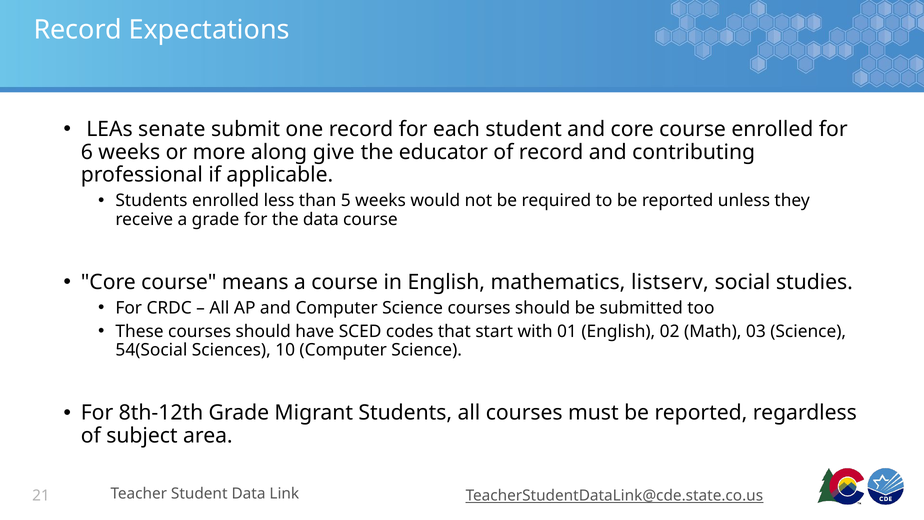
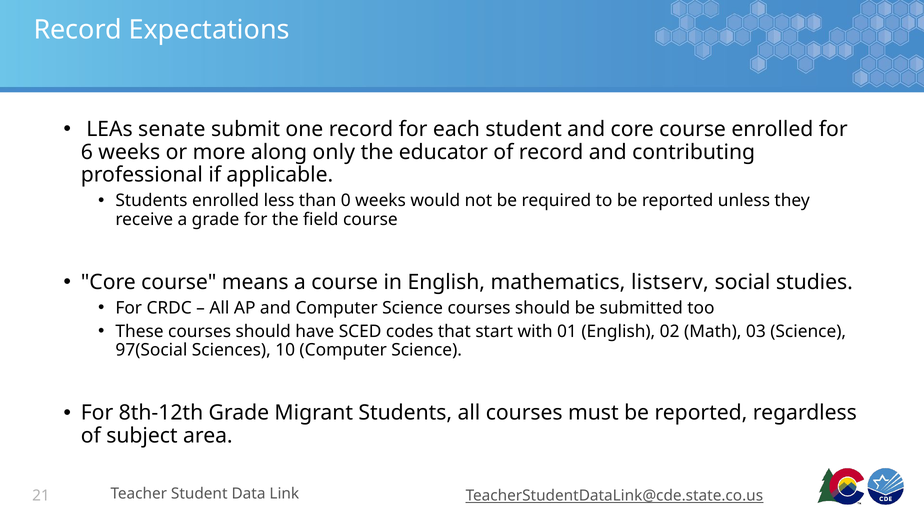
give: give -> only
5: 5 -> 0
the data: data -> field
54(Social: 54(Social -> 97(Social
